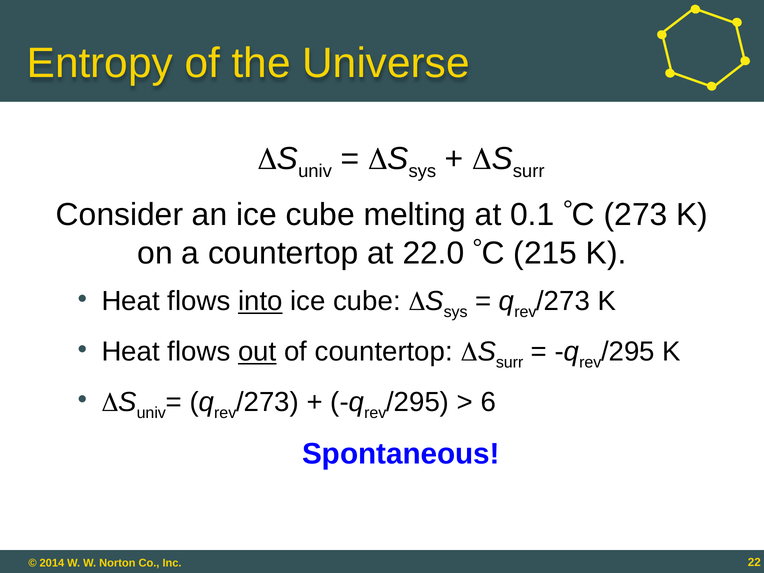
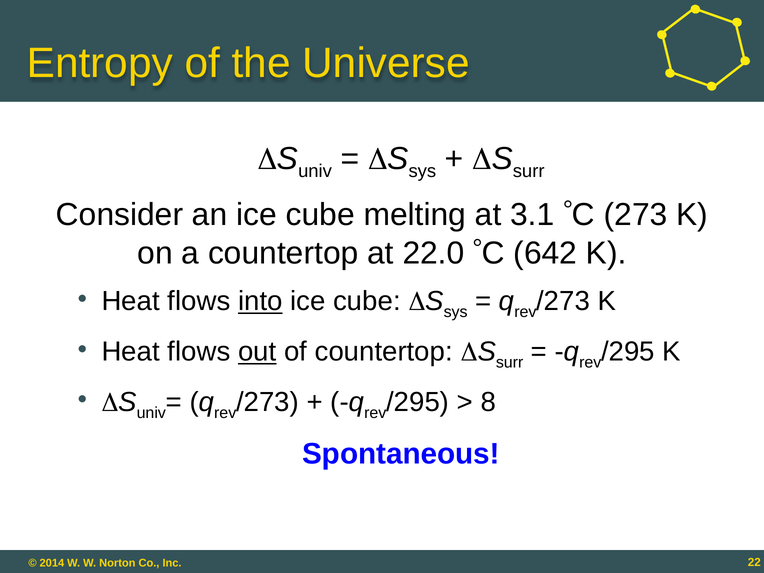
0.1: 0.1 -> 3.1
215: 215 -> 642
6: 6 -> 8
